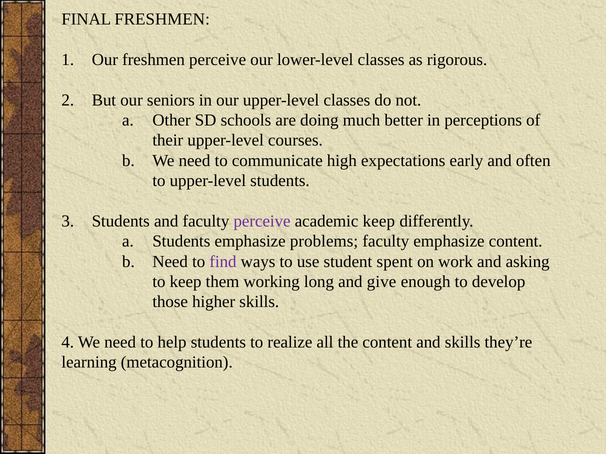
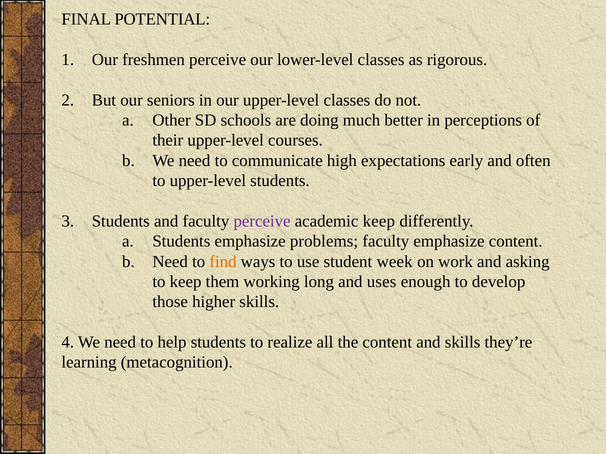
FINAL FRESHMEN: FRESHMEN -> POTENTIAL
find colour: purple -> orange
spent: spent -> week
give: give -> uses
